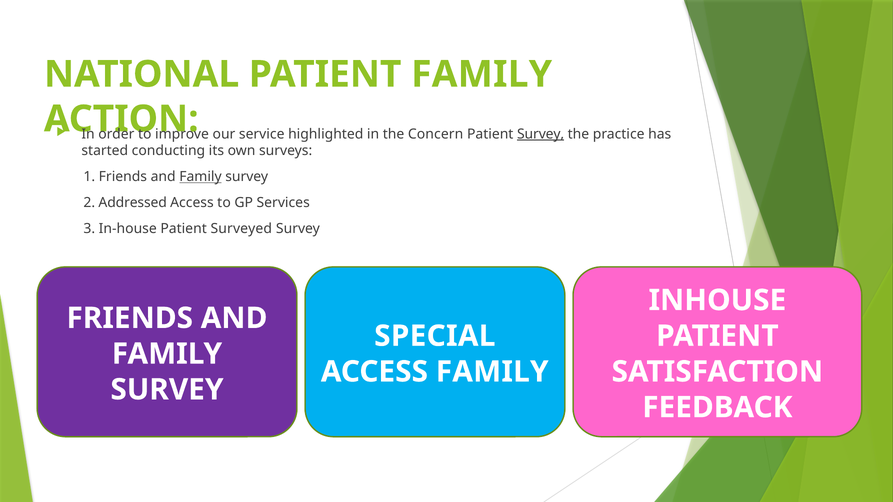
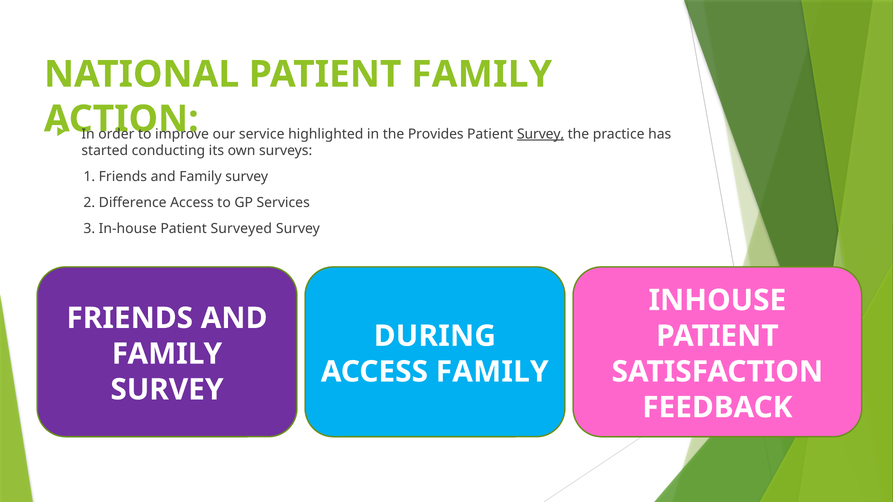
Concern: Concern -> Provides
Family at (201, 177) underline: present -> none
Addressed: Addressed -> Difference
SPECIAL: SPECIAL -> DURING
